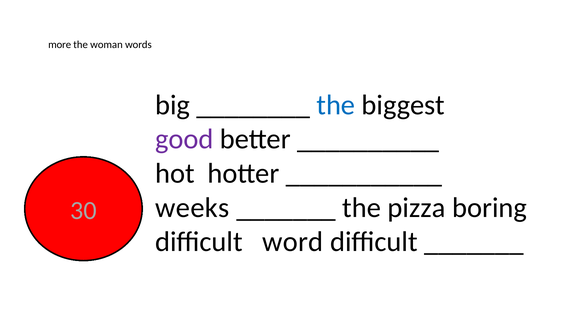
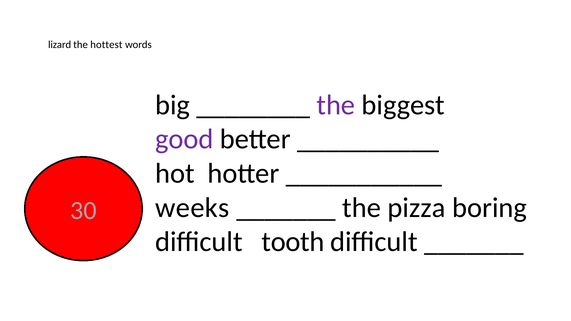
more: more -> lizard
woman: woman -> hottest
the at (336, 105) colour: blue -> purple
word: word -> tooth
